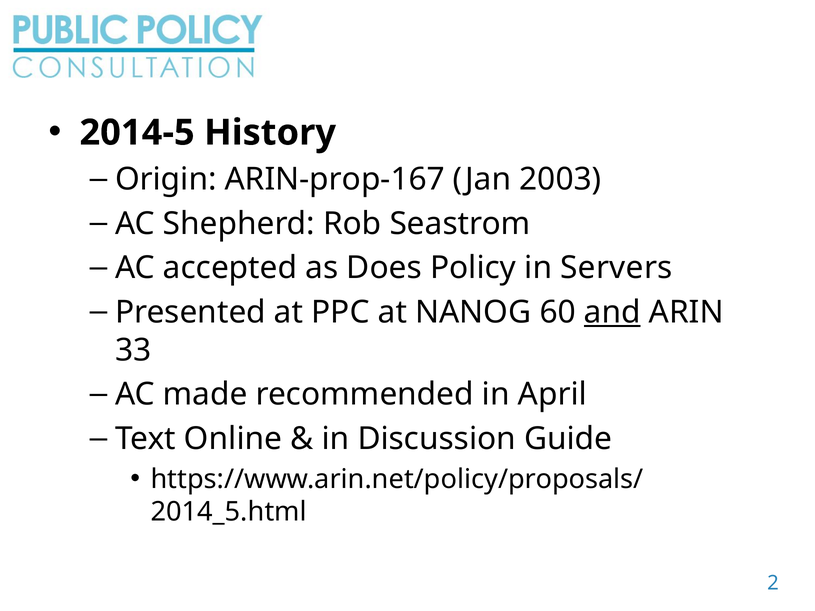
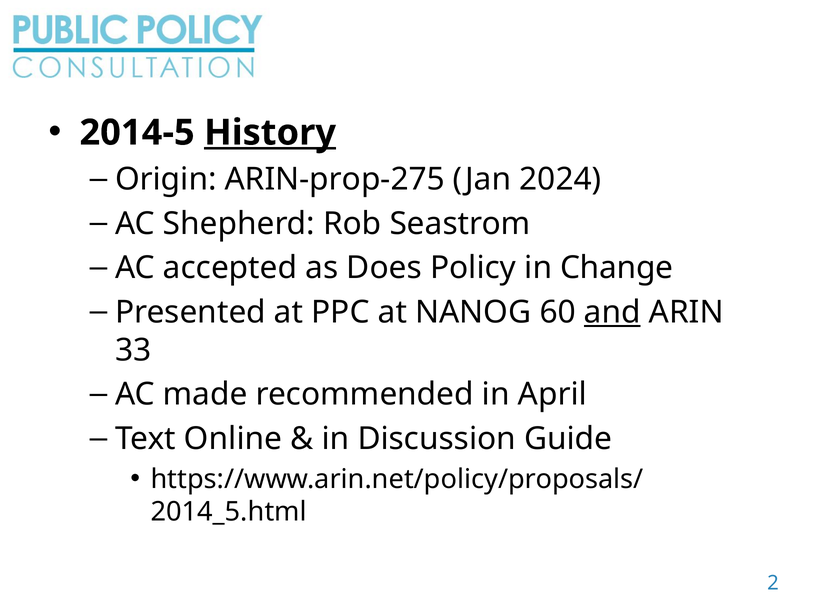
History underline: none -> present
ARIN-prop-167: ARIN-prop-167 -> ARIN-prop-275
2003: 2003 -> 2024
Servers: Servers -> Change
